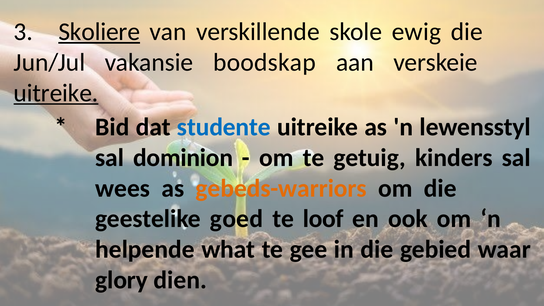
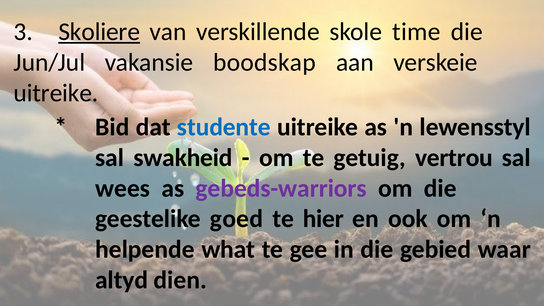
ewig: ewig -> time
uitreike at (56, 93) underline: present -> none
dominion: dominion -> swakheid
kinders: kinders -> vertrou
gebeds-warriors colour: orange -> purple
loof: loof -> hier
glory: glory -> altyd
